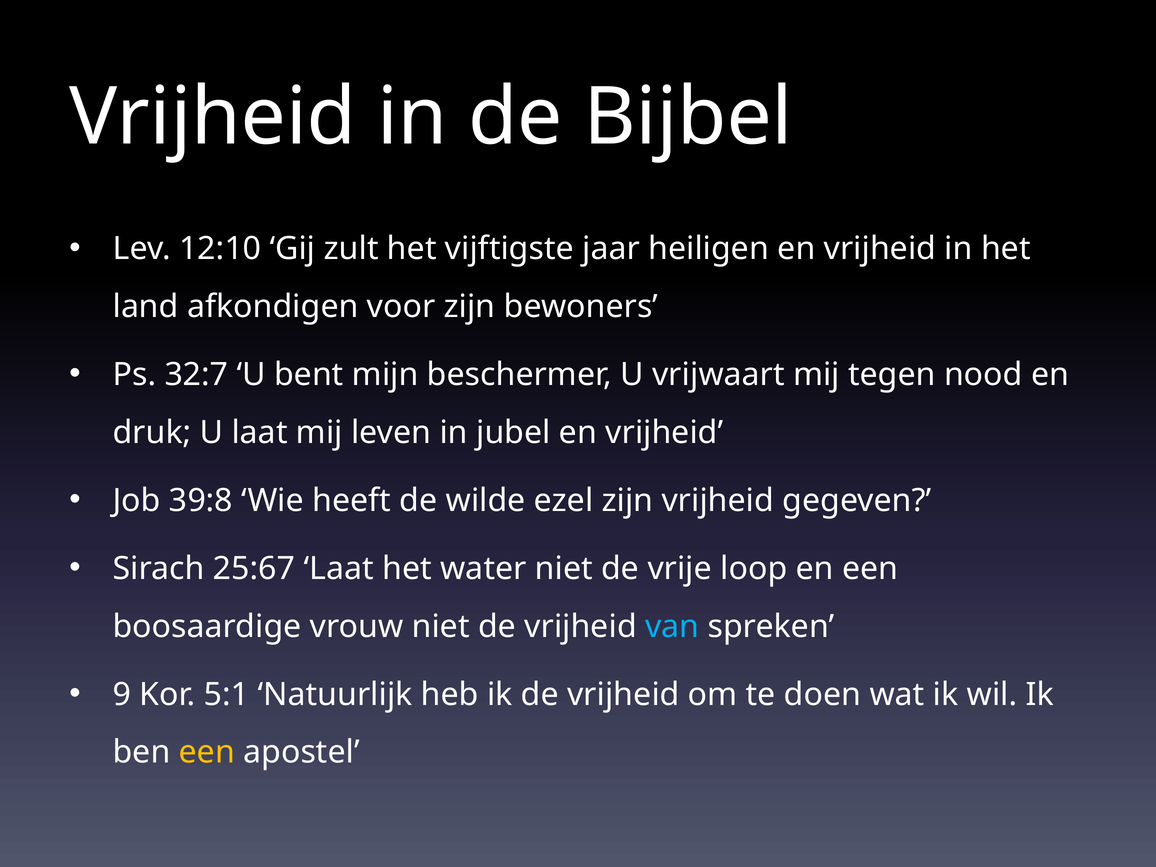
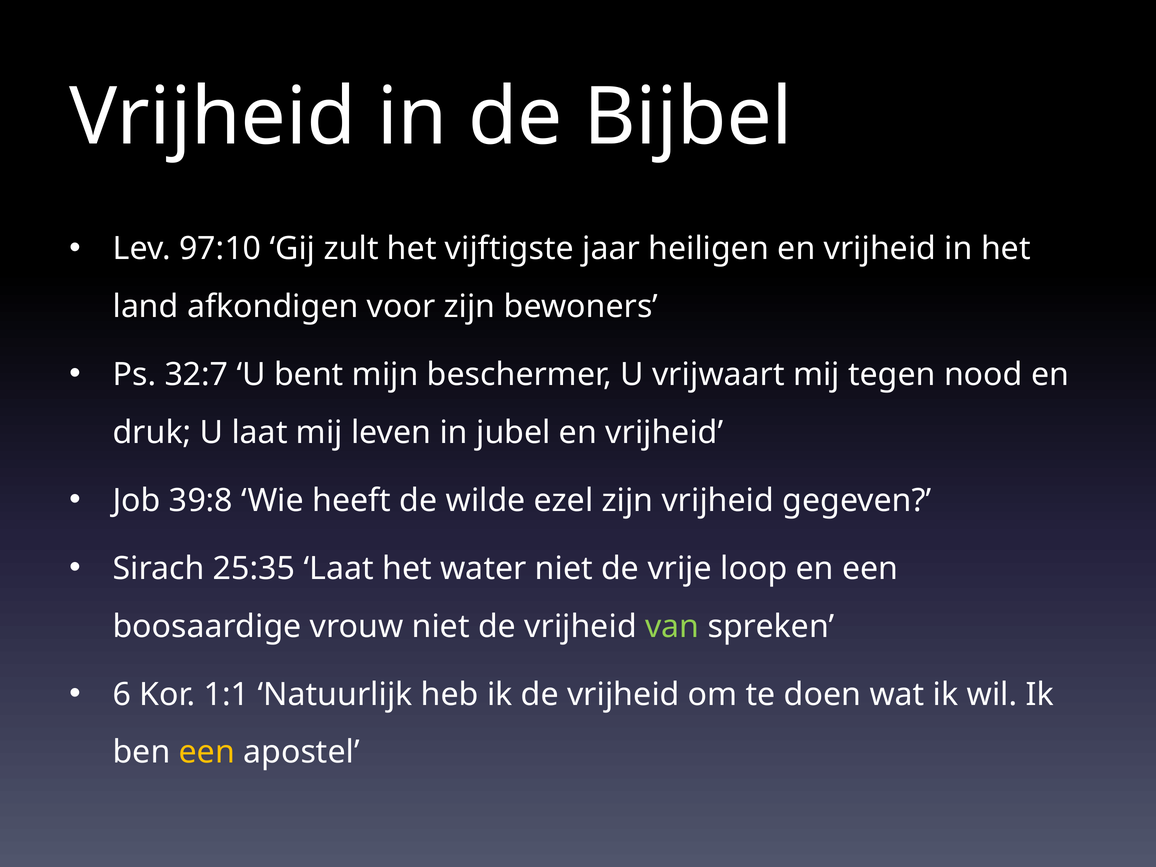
12:10: 12:10 -> 97:10
25:67: 25:67 -> 25:35
van colour: light blue -> light green
9: 9 -> 6
5:1: 5:1 -> 1:1
